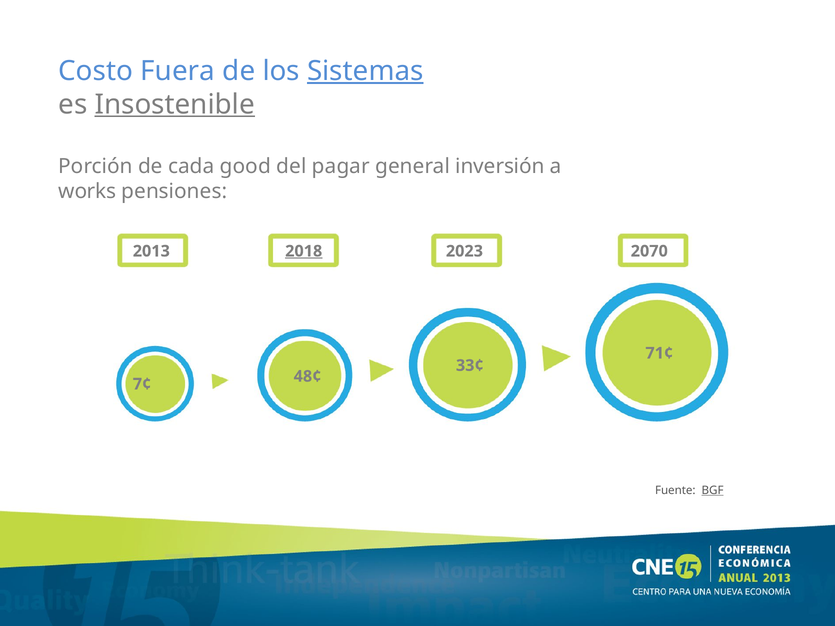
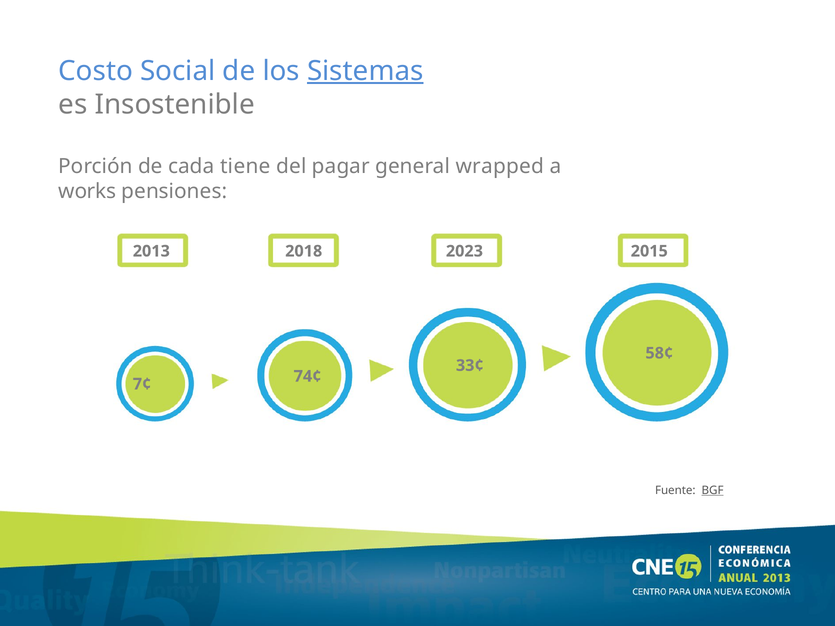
Fuera: Fuera -> Social
Insostenible underline: present -> none
good: good -> tiene
inversión: inversión -> wrapped
2018 underline: present -> none
2070: 2070 -> 2015
71¢: 71¢ -> 58¢
48¢: 48¢ -> 74¢
